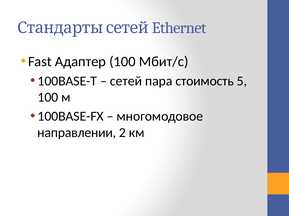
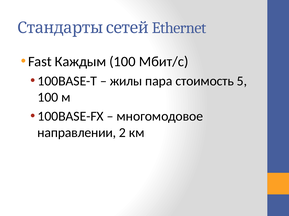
Адаптер: Адаптер -> Каждым
сетей: сетей -> жилы
